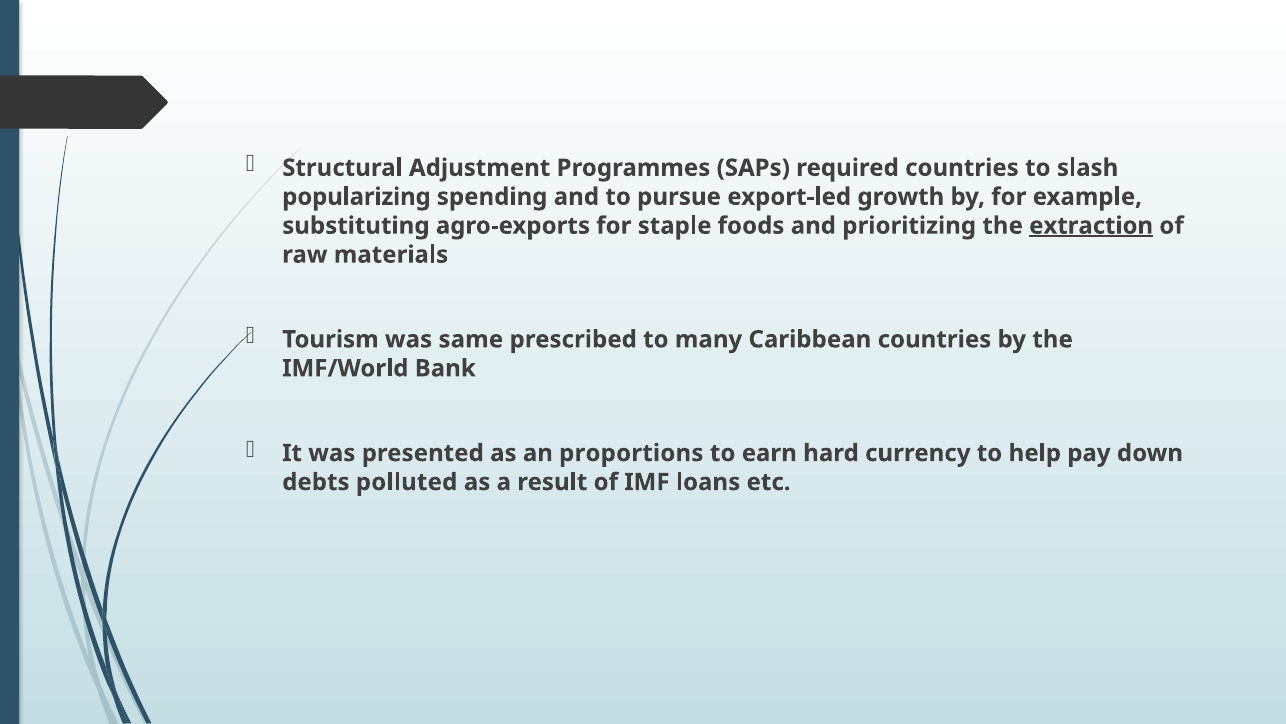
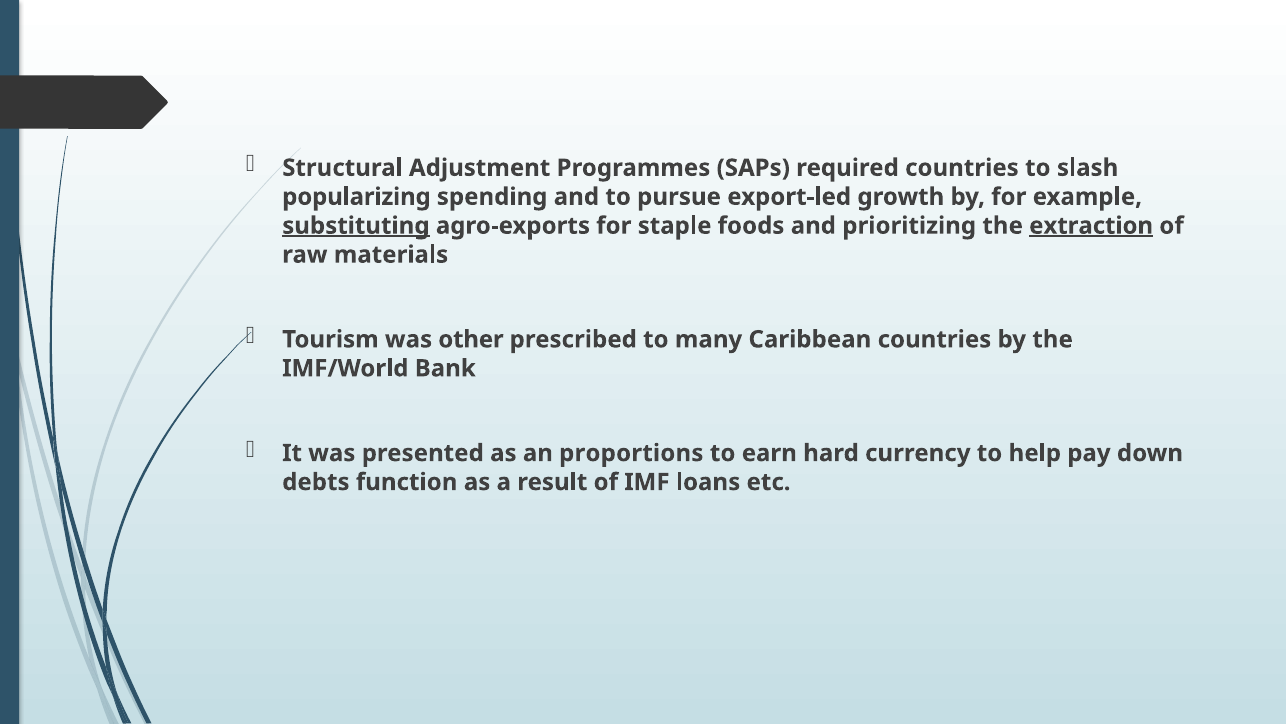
substituting underline: none -> present
same: same -> other
polluted: polluted -> function
